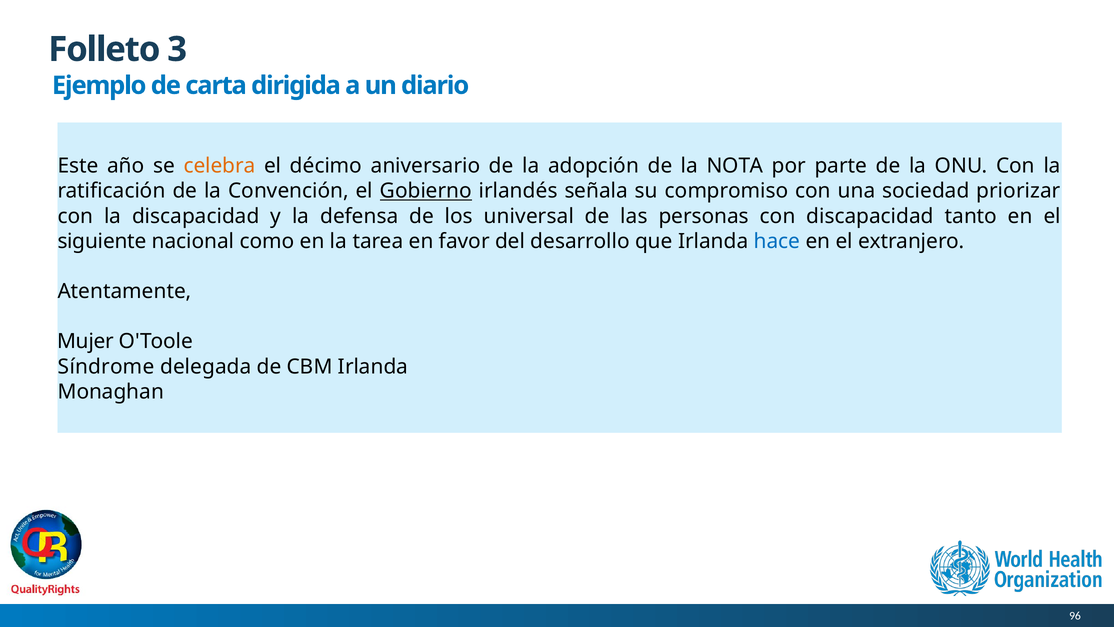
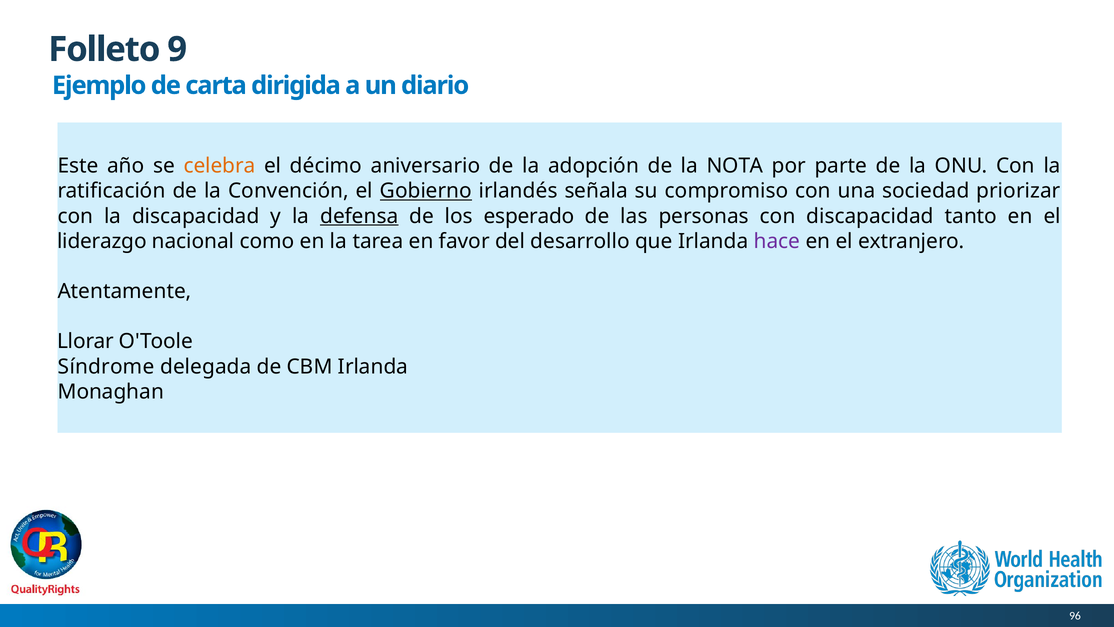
3: 3 -> 9
defensa underline: none -> present
universal: universal -> esperado
siguiente: siguiente -> liderazgo
hace colour: blue -> purple
Mujer: Mujer -> Llorar
